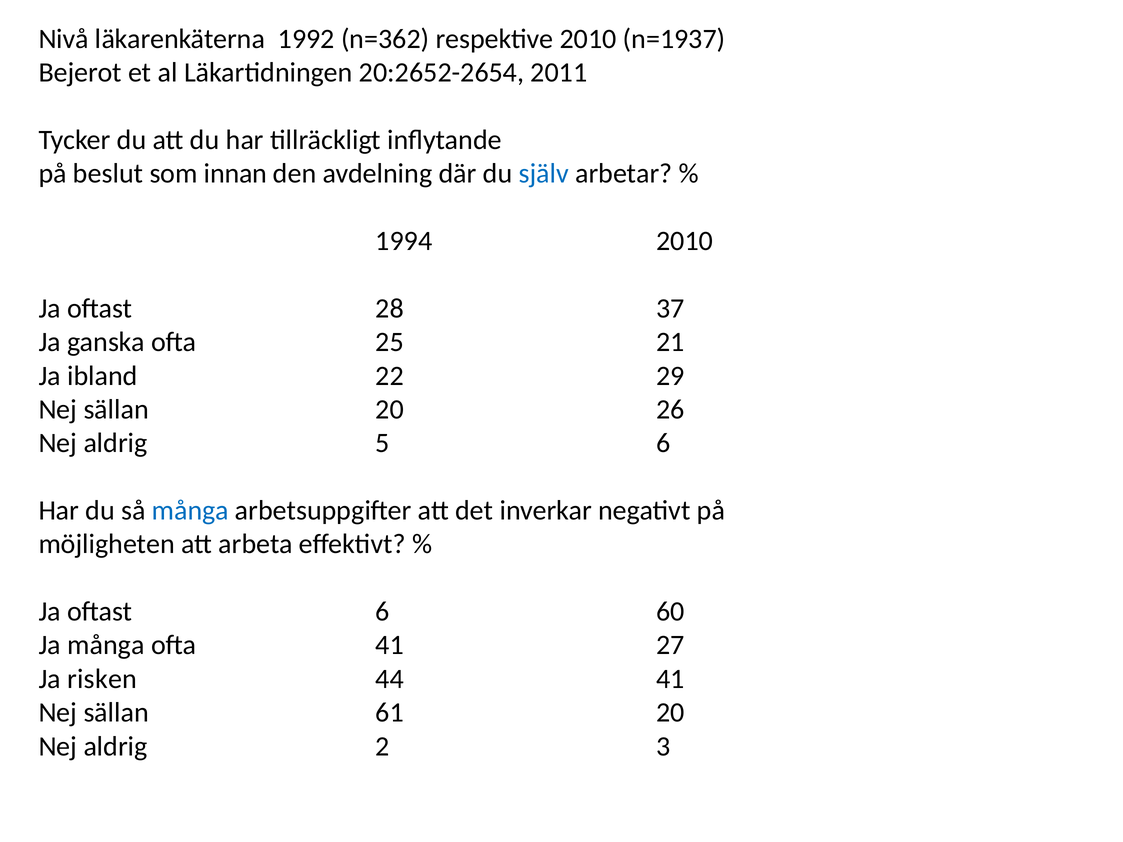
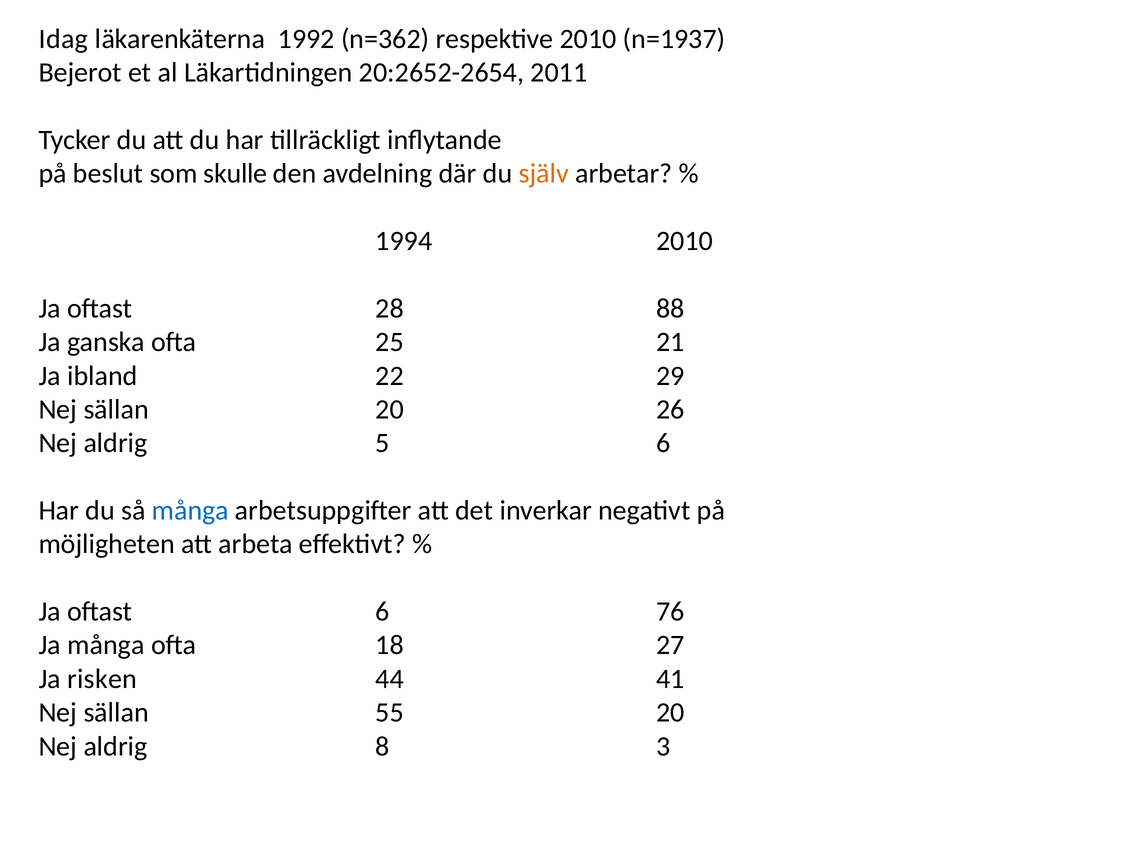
Nivå: Nivå -> Idag
innan: innan -> skulle
själv colour: blue -> orange
37: 37 -> 88
60: 60 -> 76
ofta 41: 41 -> 18
61: 61 -> 55
2: 2 -> 8
